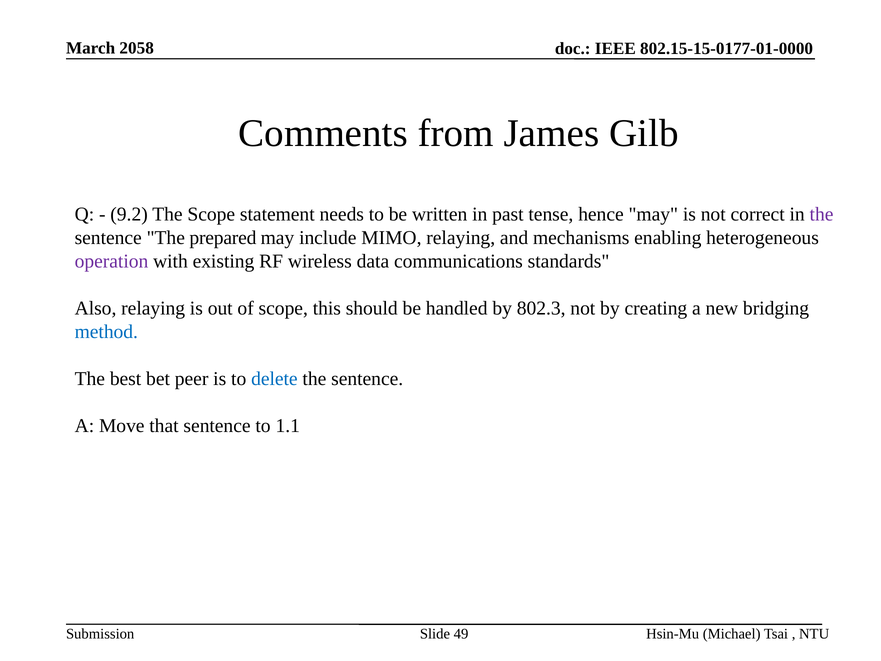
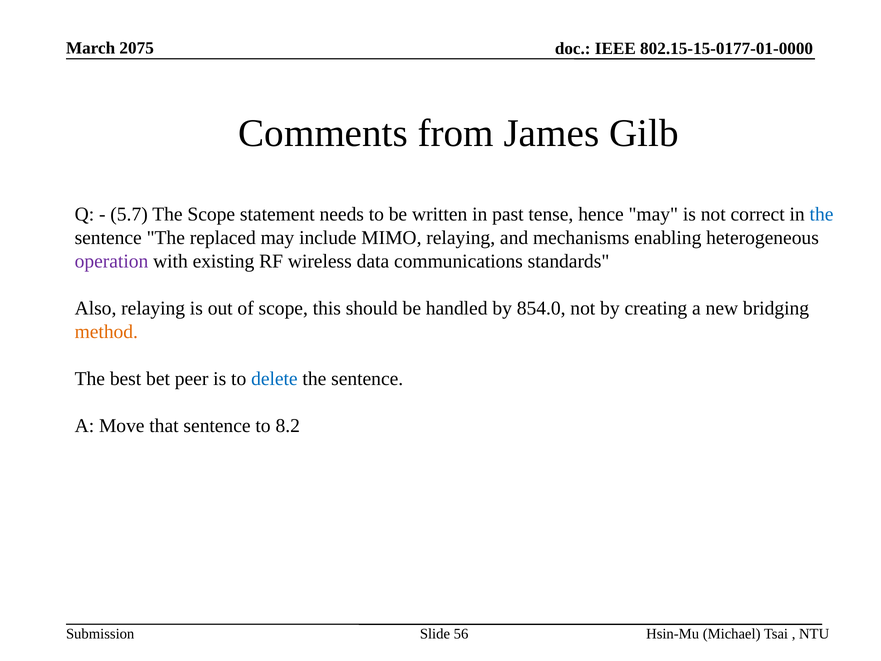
2058: 2058 -> 2075
9.2: 9.2 -> 5.7
the at (822, 214) colour: purple -> blue
prepared: prepared -> replaced
802.3: 802.3 -> 854.0
method colour: blue -> orange
1.1: 1.1 -> 8.2
49: 49 -> 56
